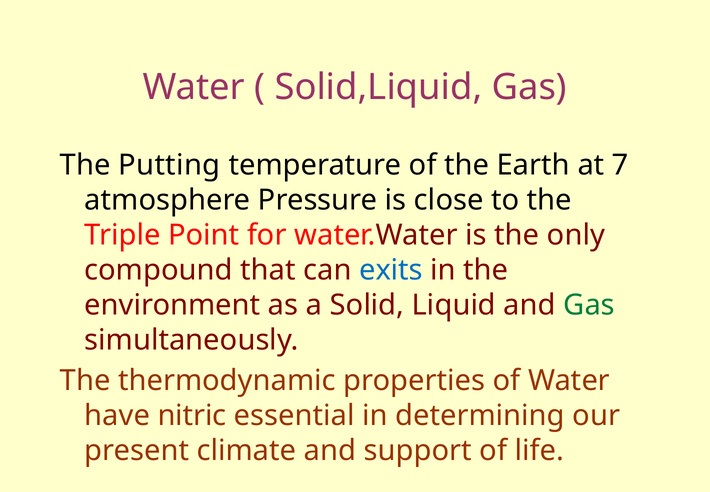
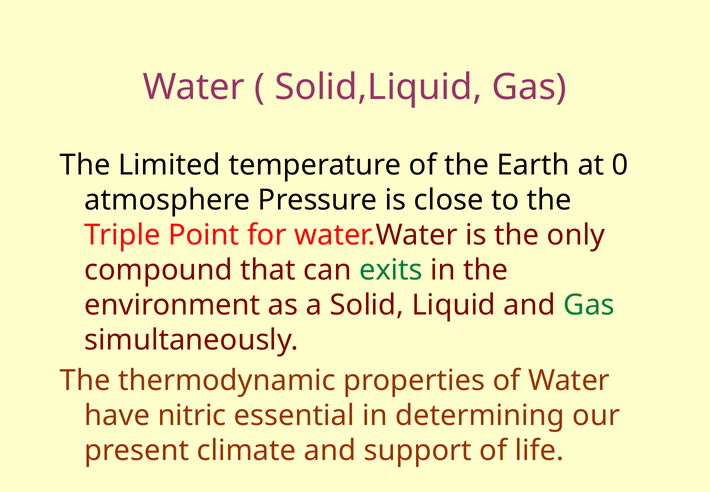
Putting: Putting -> Limited
7: 7 -> 0
exits colour: blue -> green
